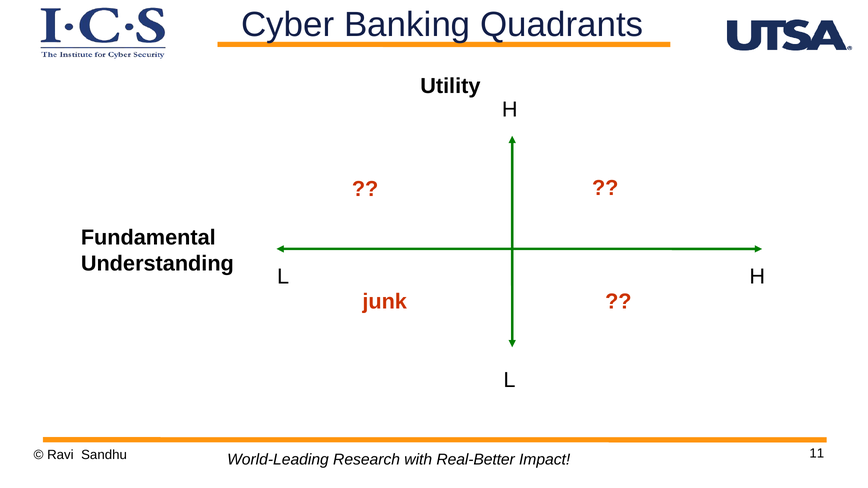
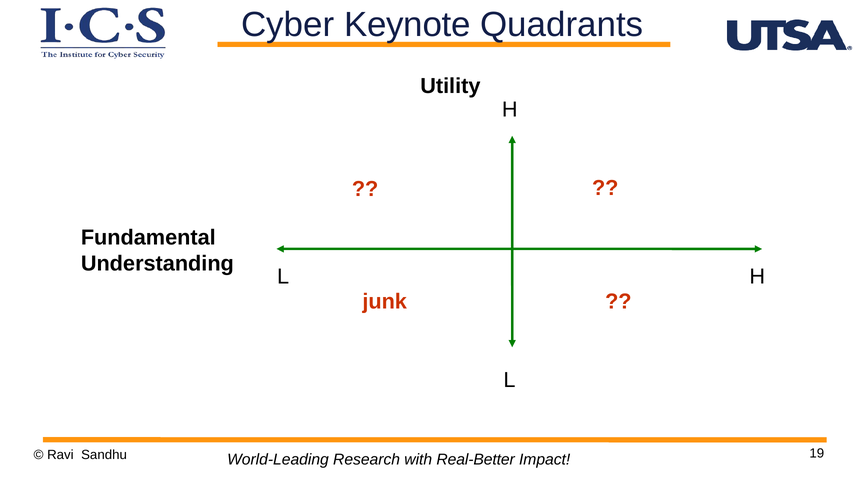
Banking: Banking -> Keynote
11: 11 -> 19
